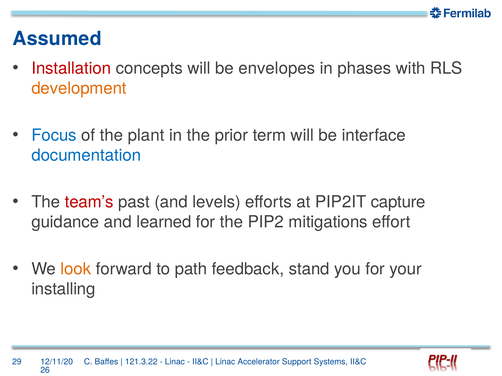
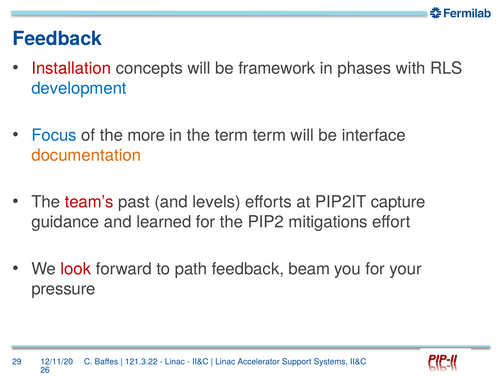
Assumed at (57, 39): Assumed -> Feedback
envelopes: envelopes -> framework
development colour: orange -> blue
plant: plant -> more
the prior: prior -> term
documentation colour: blue -> orange
look colour: orange -> red
stand: stand -> beam
installing: installing -> pressure
